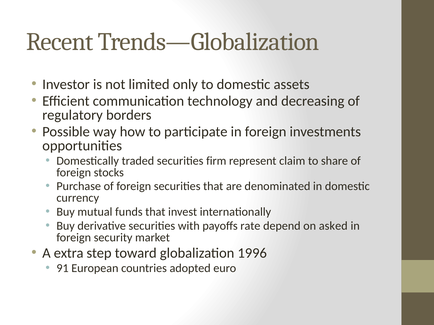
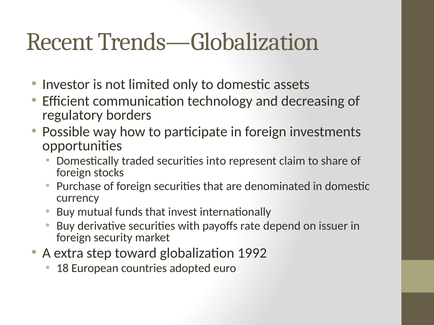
firm: firm -> into
asked: asked -> issuer
1996: 1996 -> 1992
91: 91 -> 18
